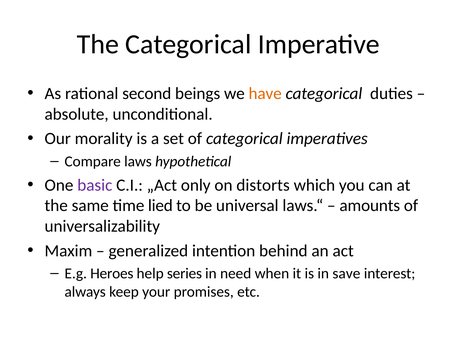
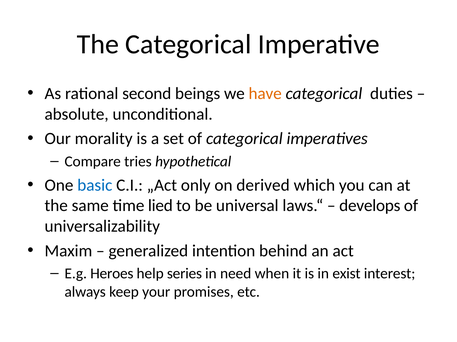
laws: laws -> tries
basic colour: purple -> blue
distorts: distorts -> derived
amounts: amounts -> develops
save: save -> exist
